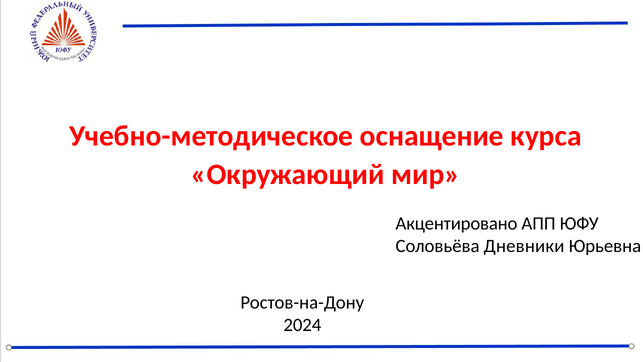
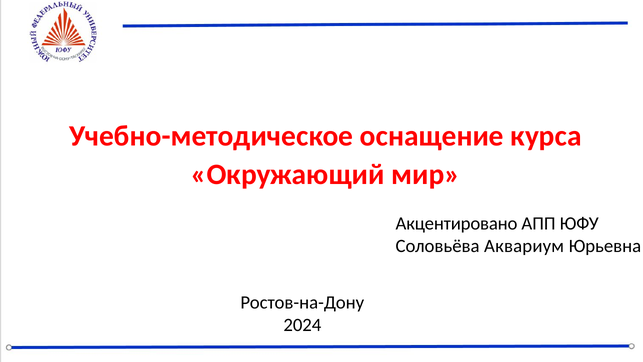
Дневники: Дневники -> Аквариум
